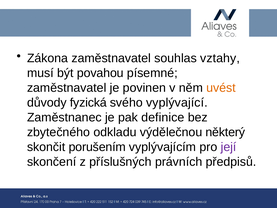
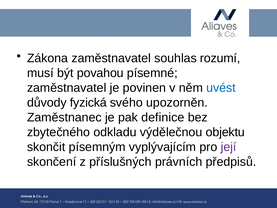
vztahy: vztahy -> rozumí
uvést colour: orange -> blue
vyplývající: vyplývající -> upozorněn
některý: některý -> objektu
porušením: porušením -> písemným
